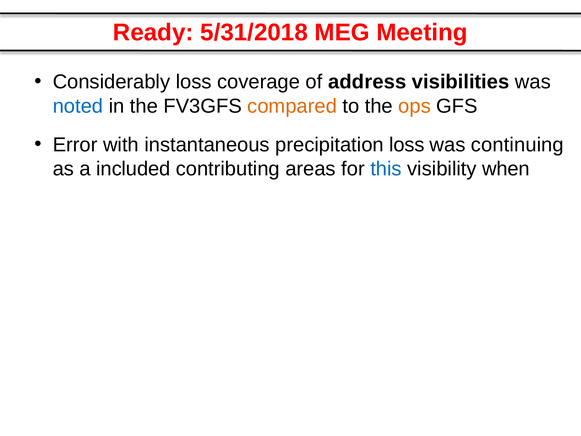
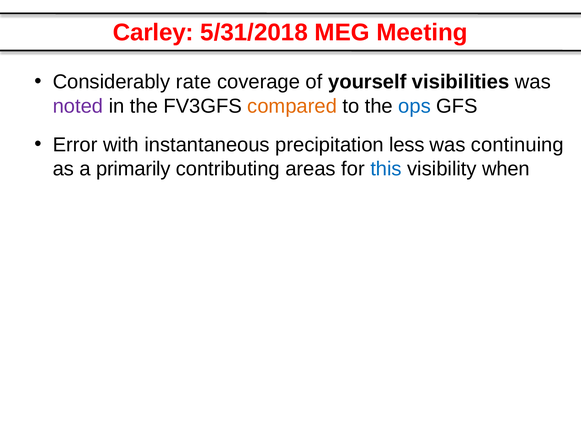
Ready: Ready -> Carley
Considerably loss: loss -> rate
address: address -> yourself
noted colour: blue -> purple
ops colour: orange -> blue
precipitation loss: loss -> less
included: included -> primarily
